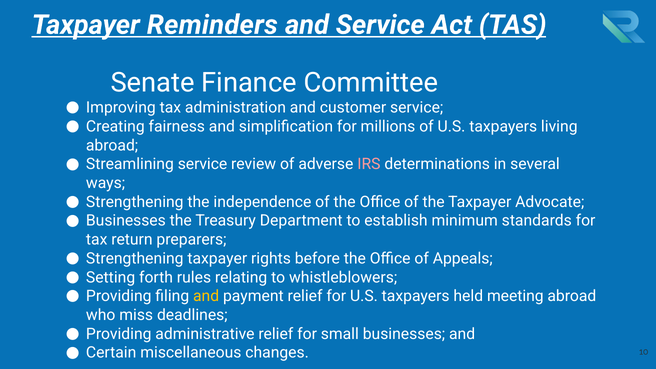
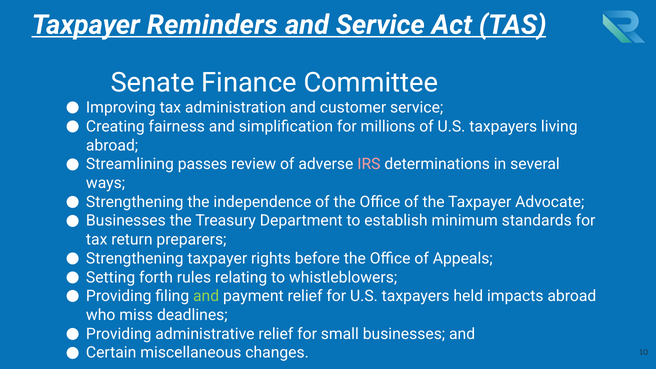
Streamlining service: service -> passes
and at (206, 296) colour: yellow -> light green
meeting: meeting -> impacts
